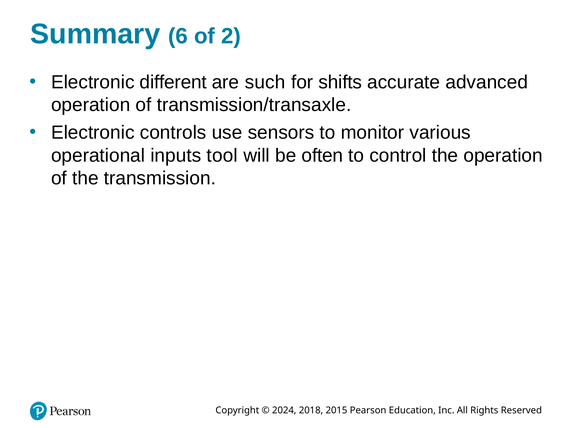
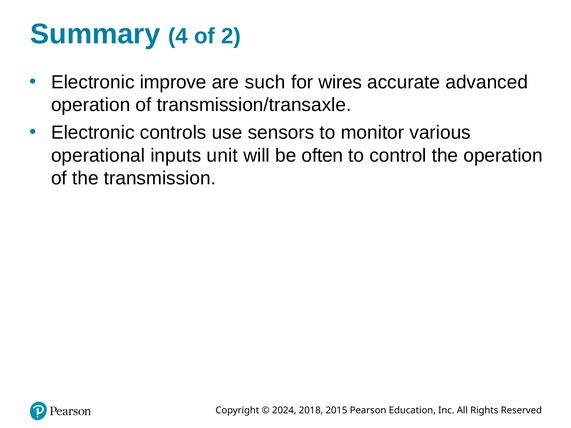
6: 6 -> 4
different: different -> improve
shifts: shifts -> wires
tool: tool -> unit
